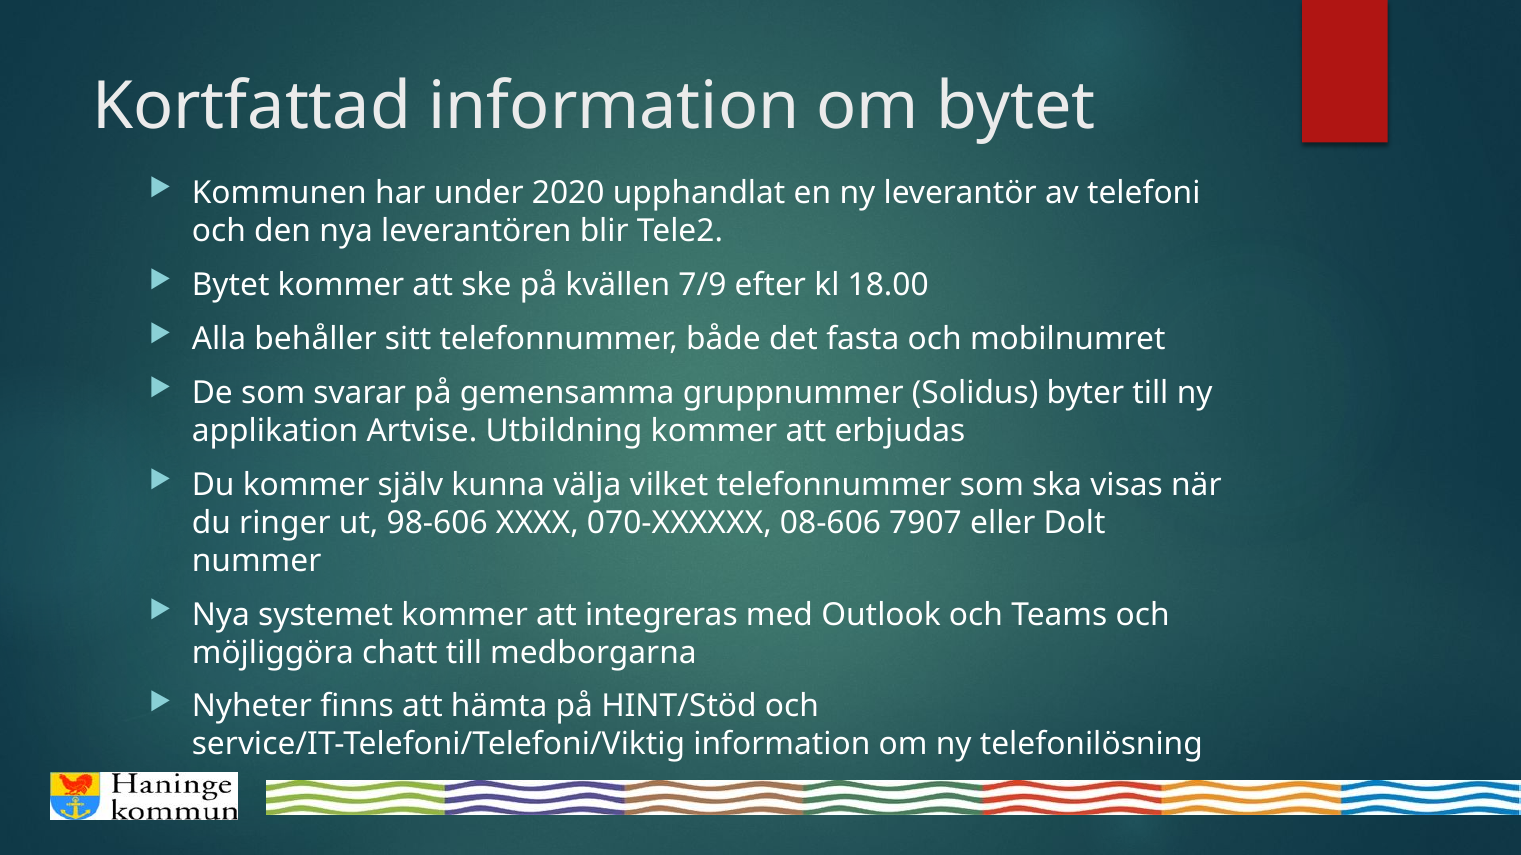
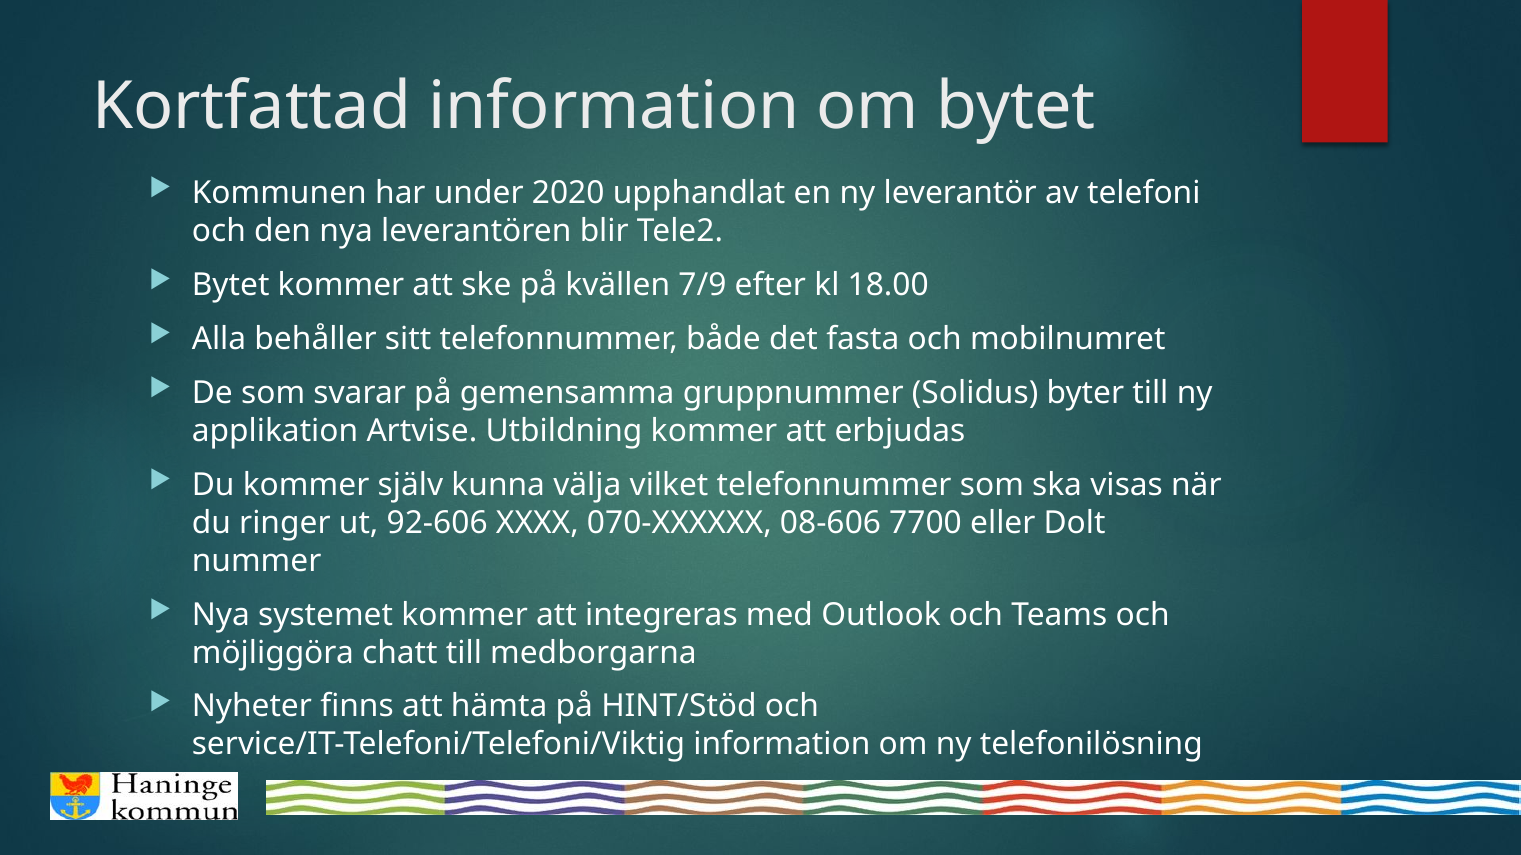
98-606: 98-606 -> 92-606
7907: 7907 -> 7700
